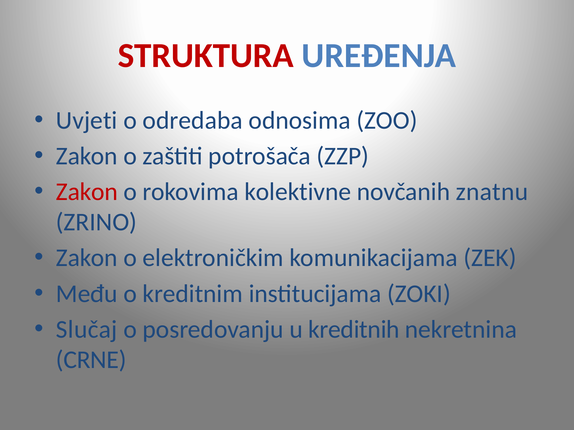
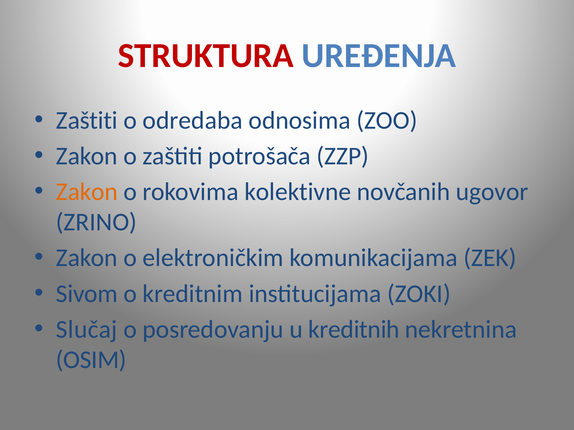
Uvjeti at (87, 120): Uvjeti -> Zaštiti
Zakon at (87, 192) colour: red -> orange
znatnu: znatnu -> ugovor
Među: Među -> Sivom
CRNE: CRNE -> OSIM
